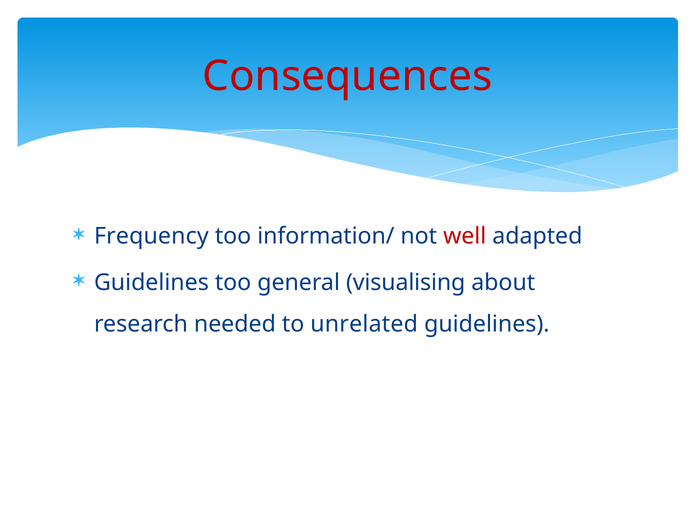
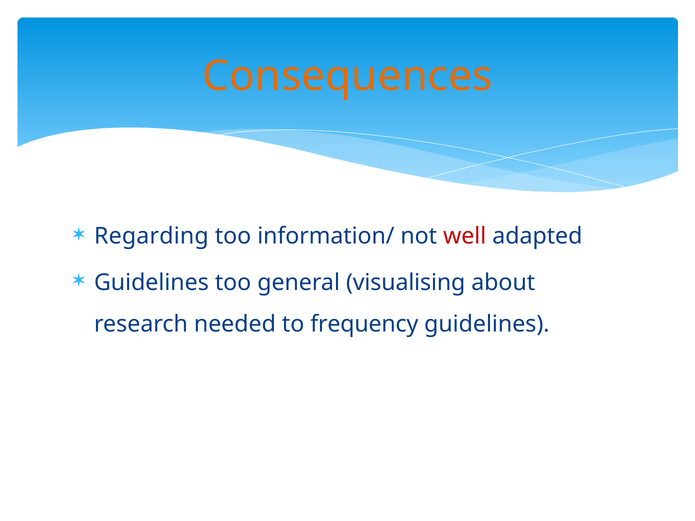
Consequences colour: red -> orange
Frequency: Frequency -> Regarding
unrelated: unrelated -> frequency
